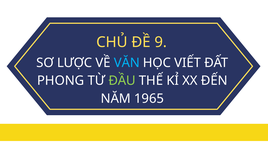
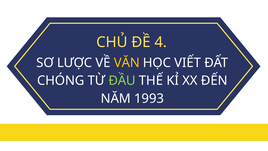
9: 9 -> 4
VĂN colour: light blue -> yellow
PHONG: PHONG -> CHÓNG
1965: 1965 -> 1993
